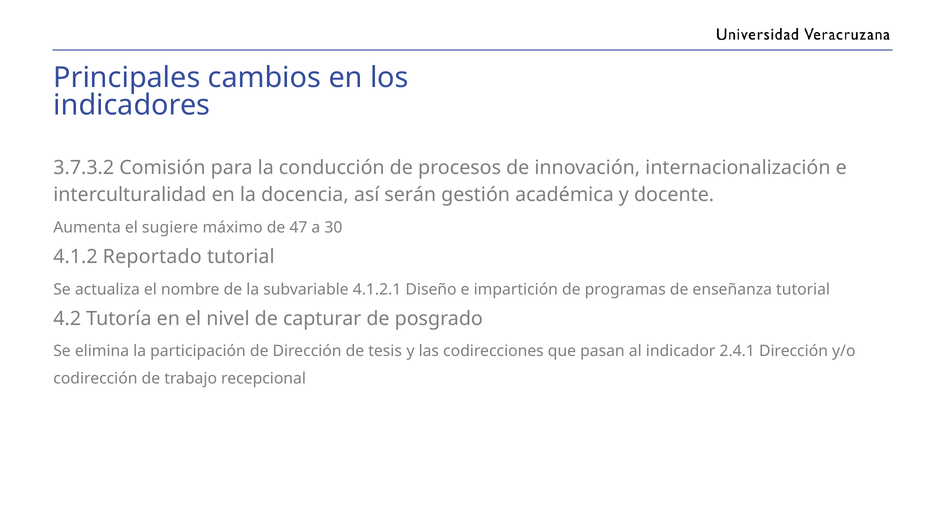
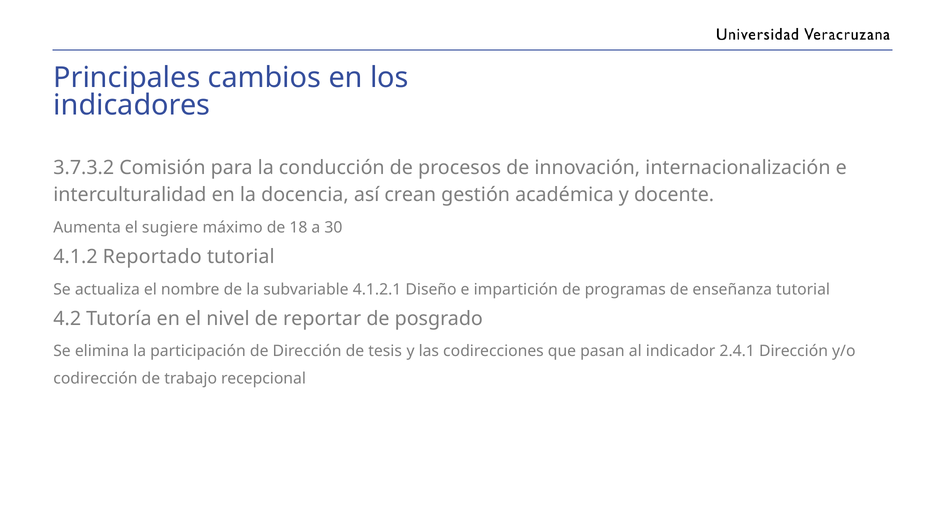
serán: serán -> crean
47: 47 -> 18
capturar: capturar -> reportar
